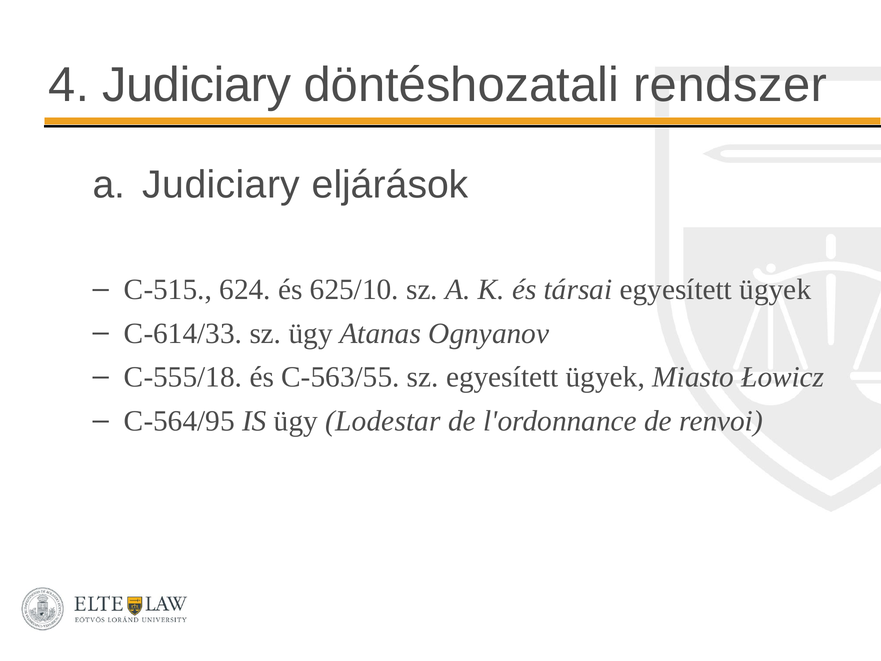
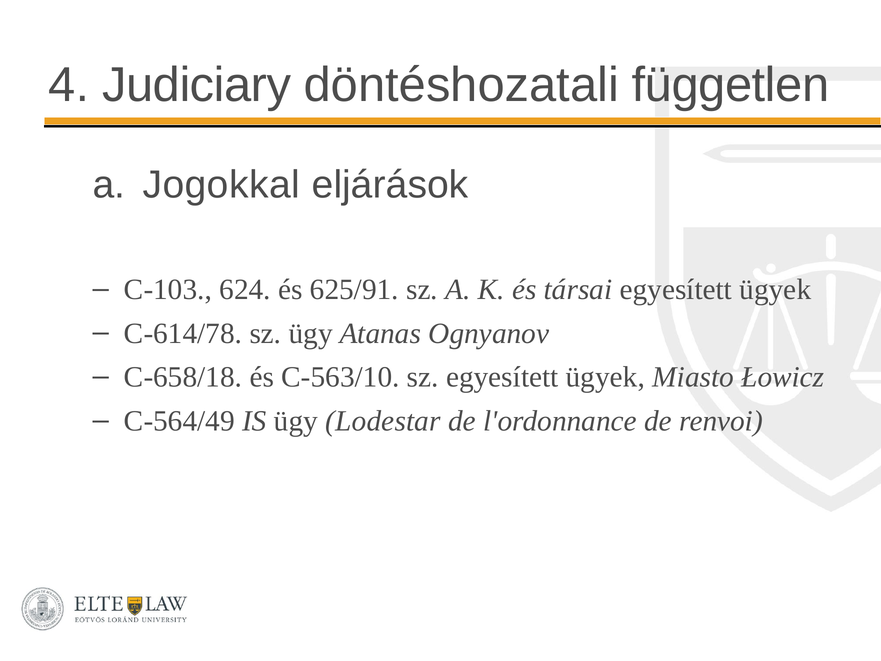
rendszer: rendszer -> független
a Judiciary: Judiciary -> Jogokkal
C-515: C-515 -> C-103
625/10: 625/10 -> 625/91
C-614/33: C-614/33 -> C-614/78
C-555/18: C-555/18 -> C-658/18
C-563/55: C-563/55 -> C-563/10
C-564/95: C-564/95 -> C-564/49
